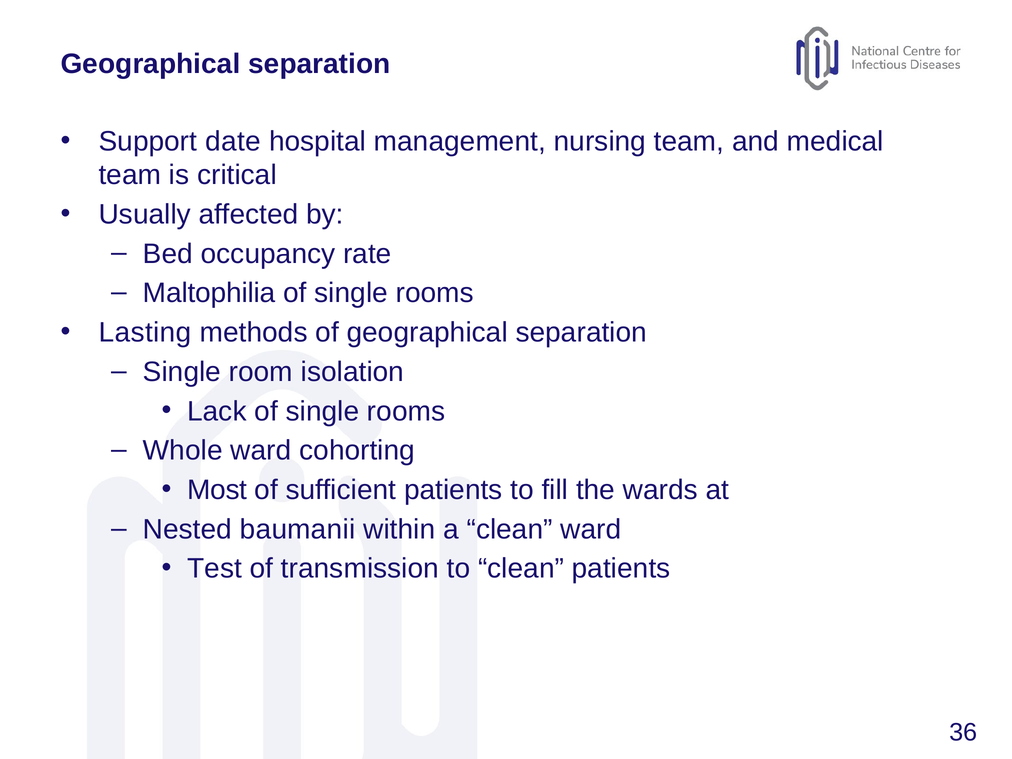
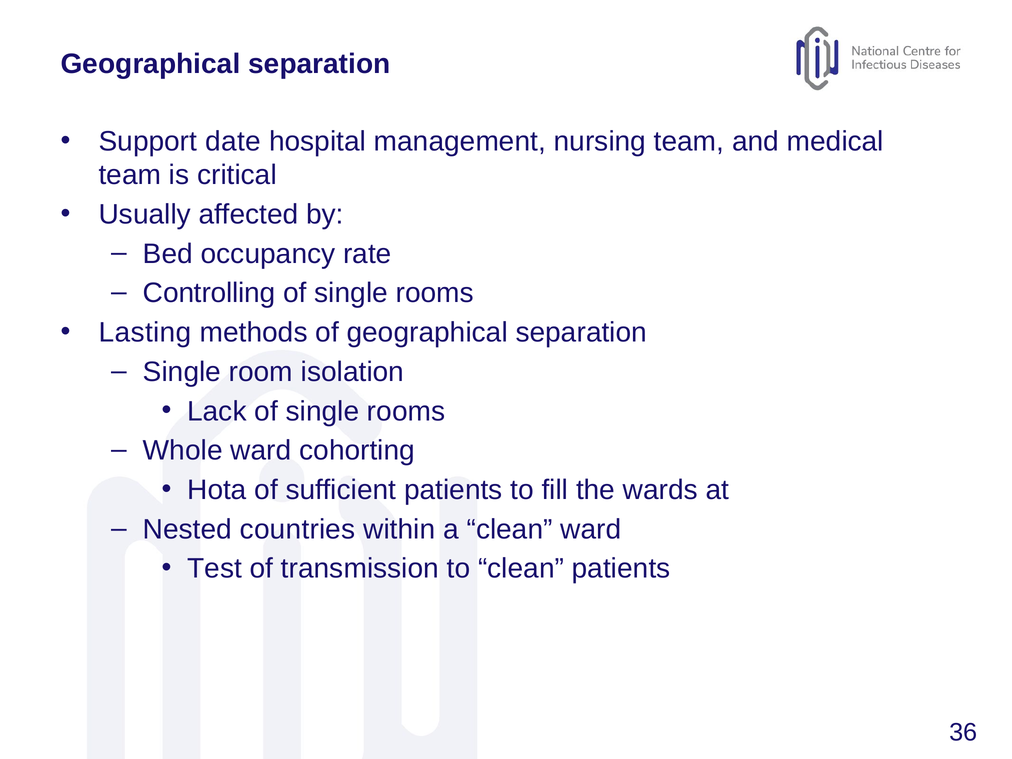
Maltophilia: Maltophilia -> Controlling
Most: Most -> Hota
baumanii: baumanii -> countries
